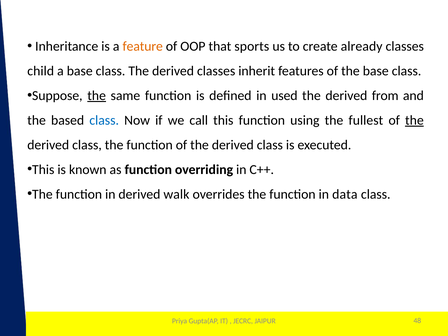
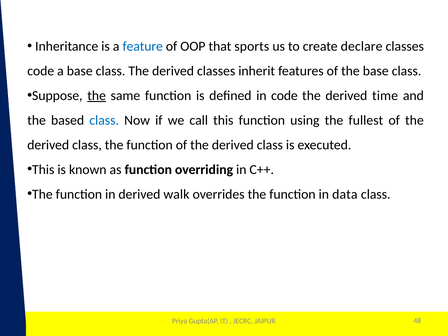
feature colour: orange -> blue
already: already -> declare
child at (41, 71): child -> code
in used: used -> code
from: from -> time
the at (414, 120) underline: present -> none
